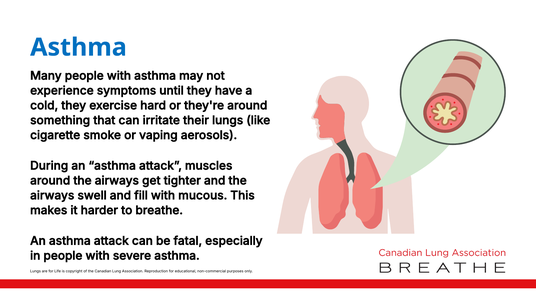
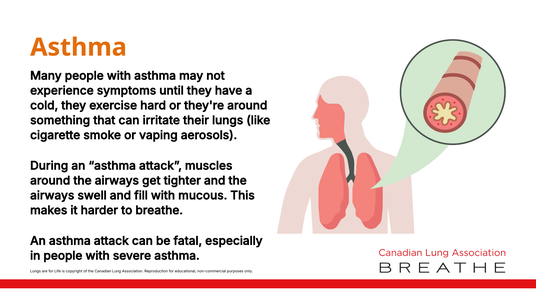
Asthma at (78, 47) colour: blue -> orange
